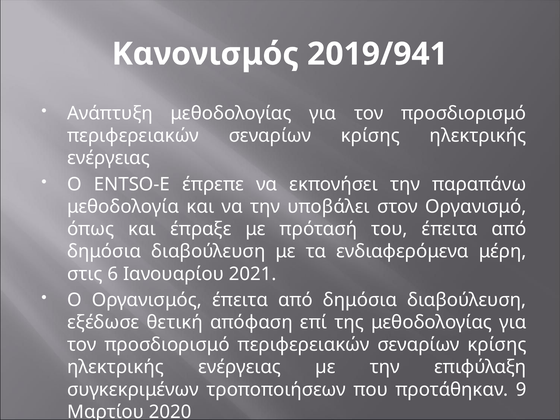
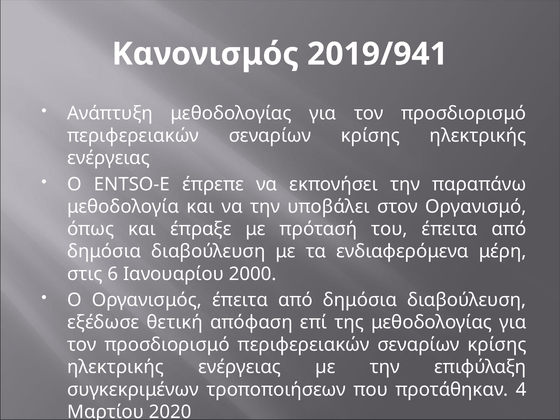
2021: 2021 -> 2000
9: 9 -> 4
